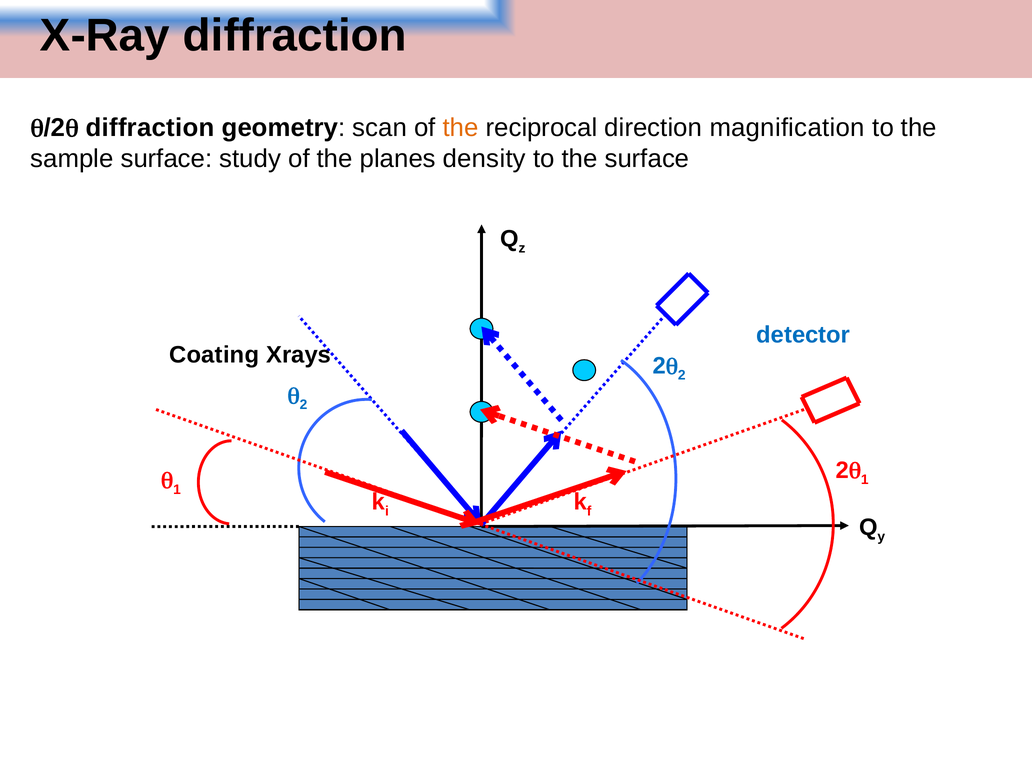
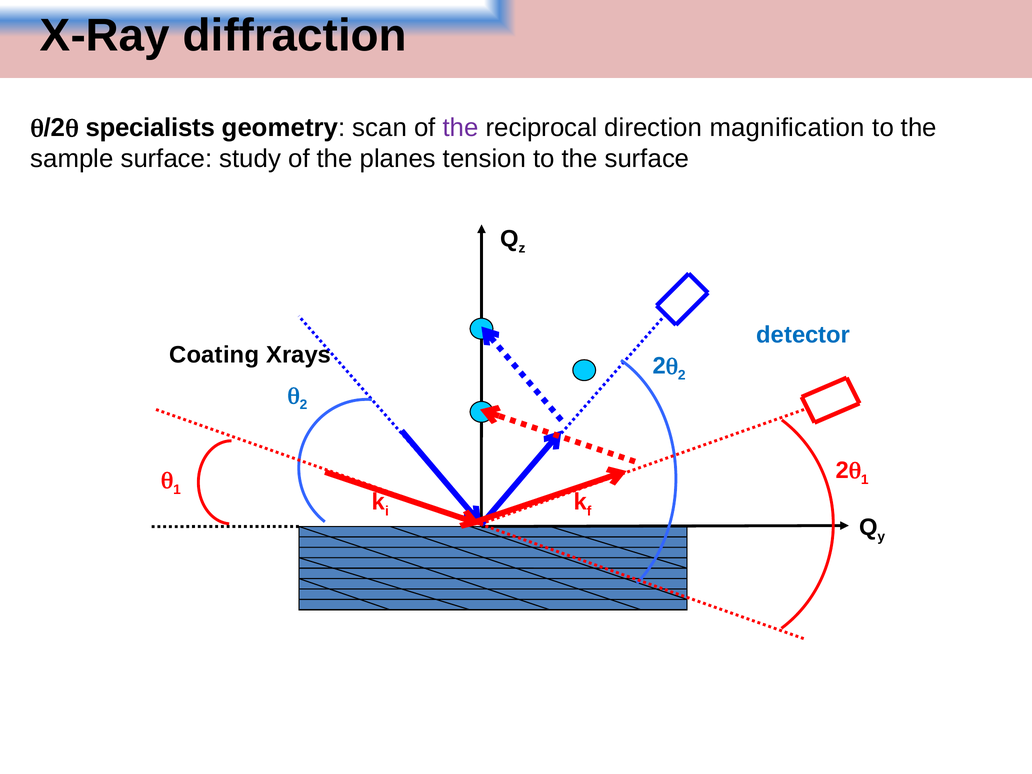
/2 diffraction: diffraction -> specialists
the at (461, 128) colour: orange -> purple
density: density -> tension
